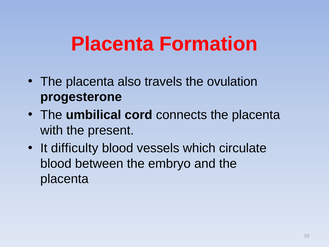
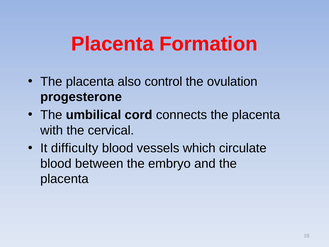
travels: travels -> control
present: present -> cervical
